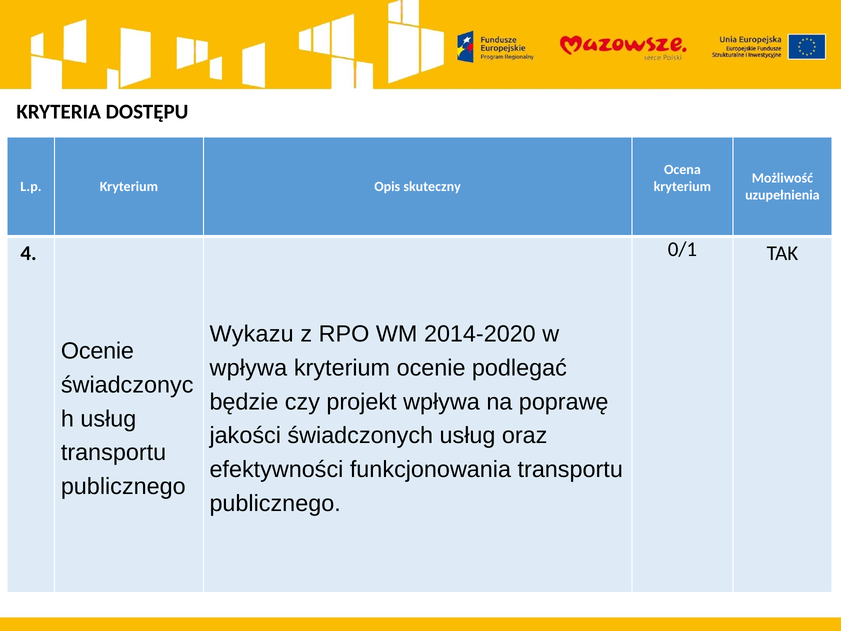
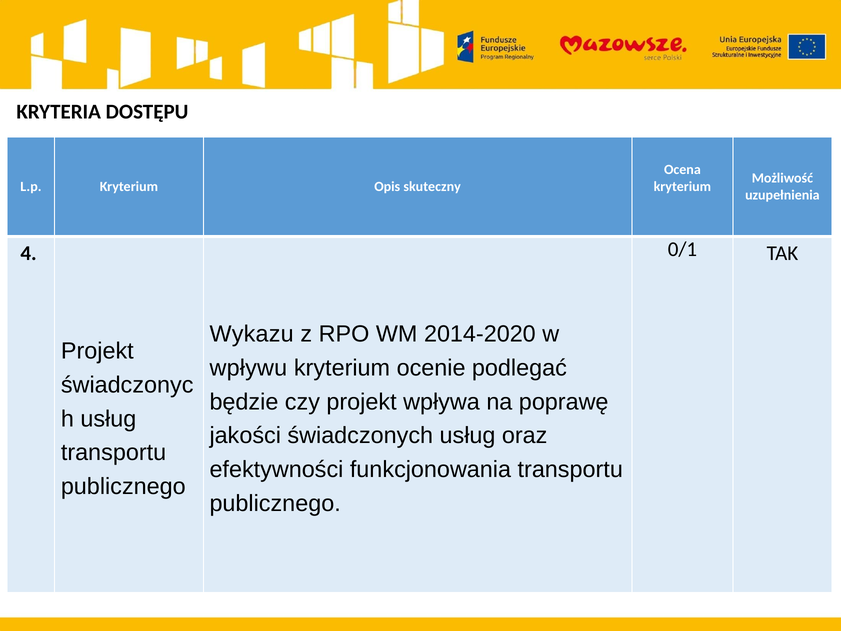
Ocenie at (97, 351): Ocenie -> Projekt
wpływa at (248, 368): wpływa -> wpływu
